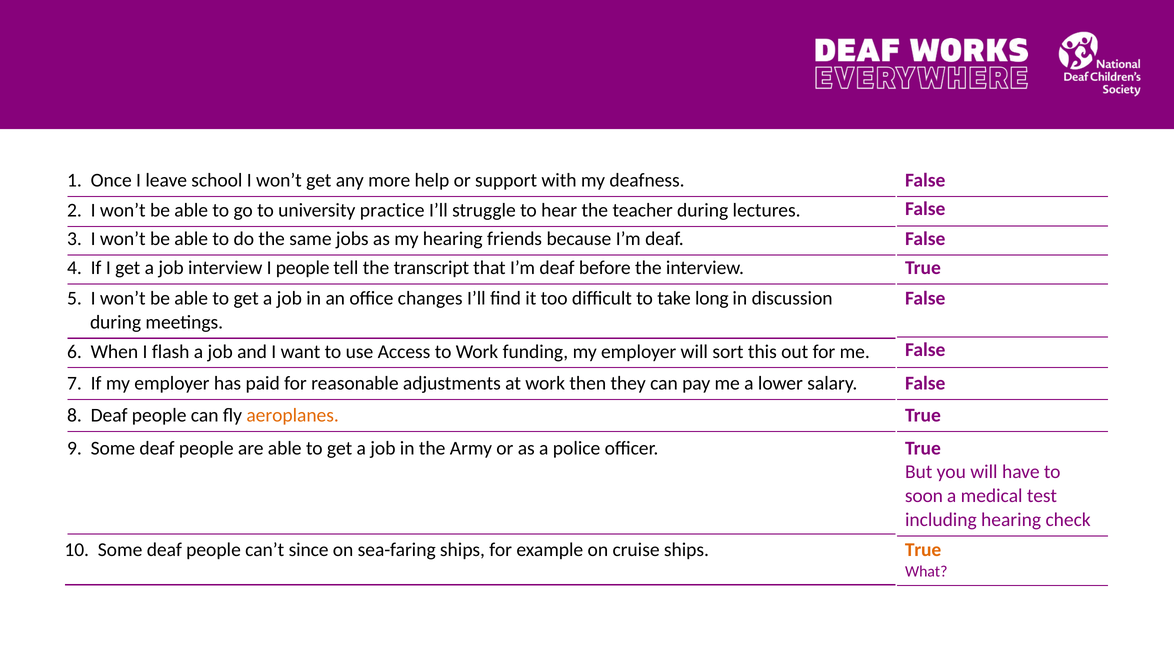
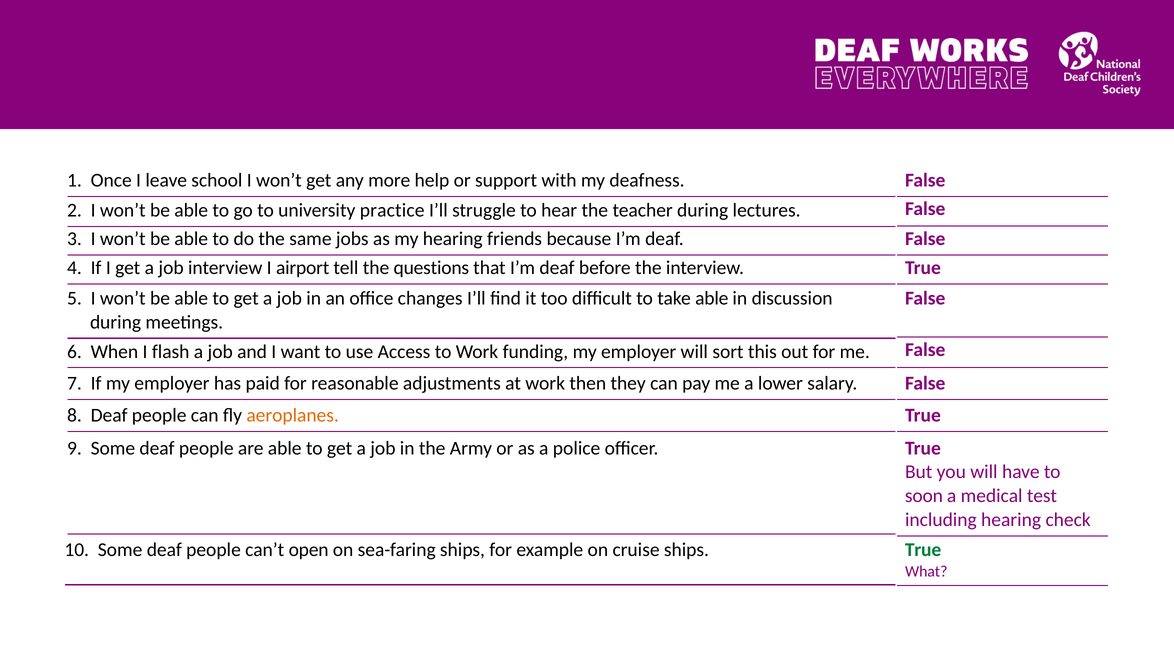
I people: people -> airport
transcript: transcript -> questions
take long: long -> able
since: since -> open
True at (923, 550) colour: orange -> green
